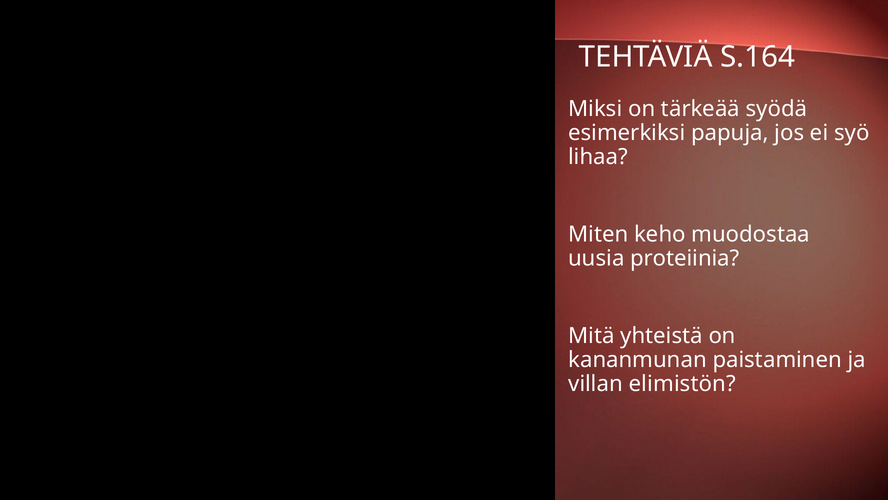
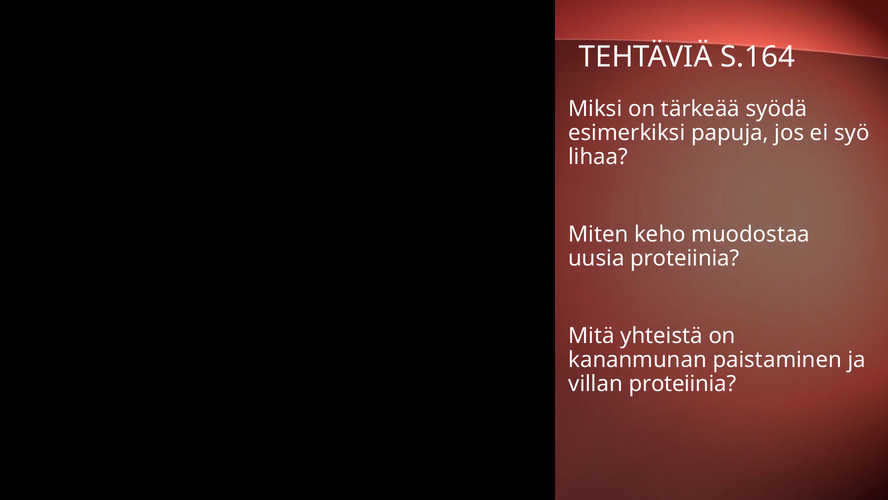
villan elimistön: elimistön -> proteiinia
